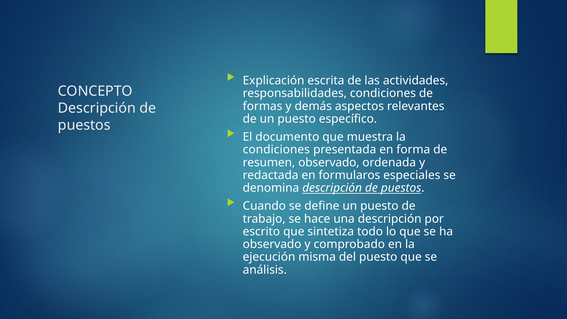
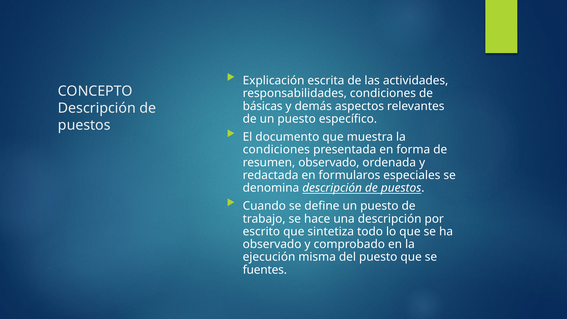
formas: formas -> básicas
análisis: análisis -> fuentes
